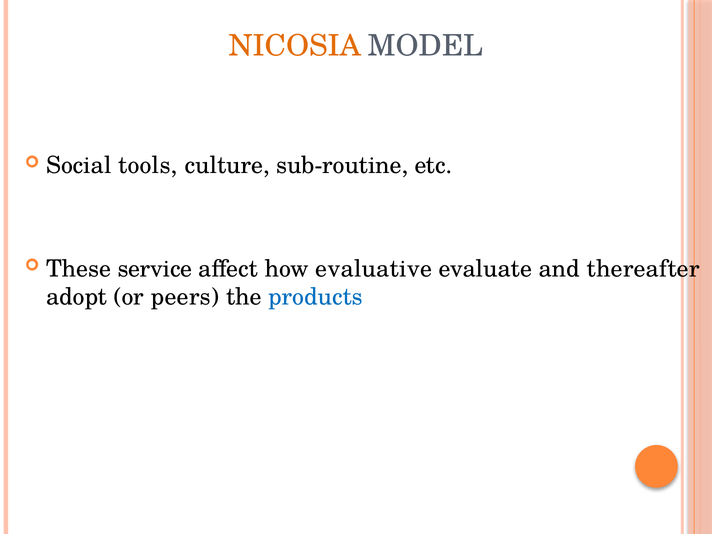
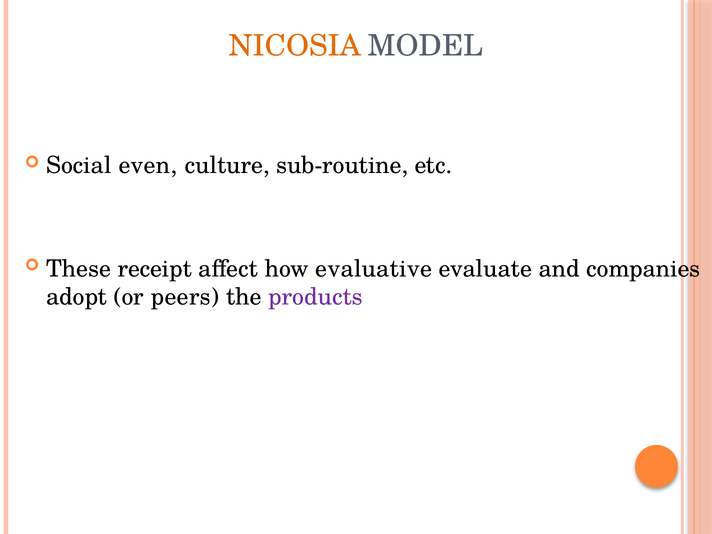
tools: tools -> even
service: service -> receipt
thereafter: thereafter -> companies
products colour: blue -> purple
